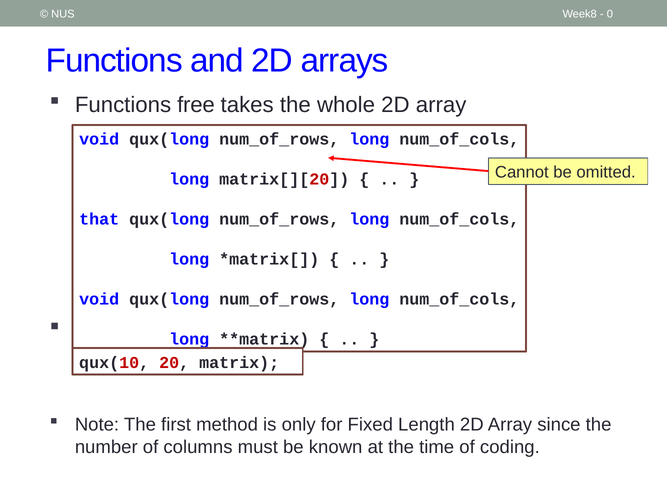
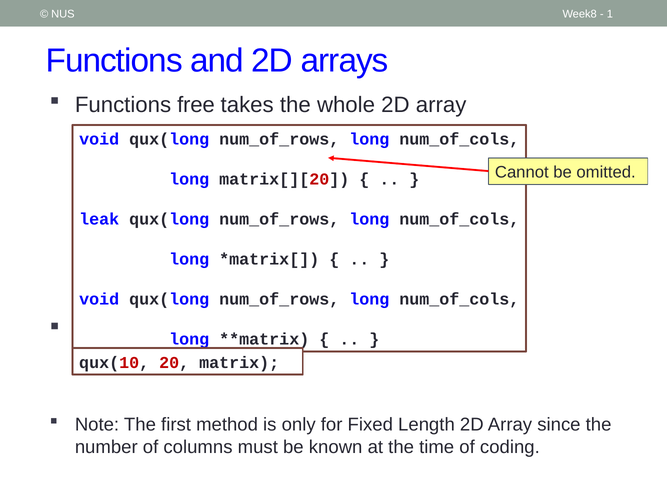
0: 0 -> 1
that: that -> leak
